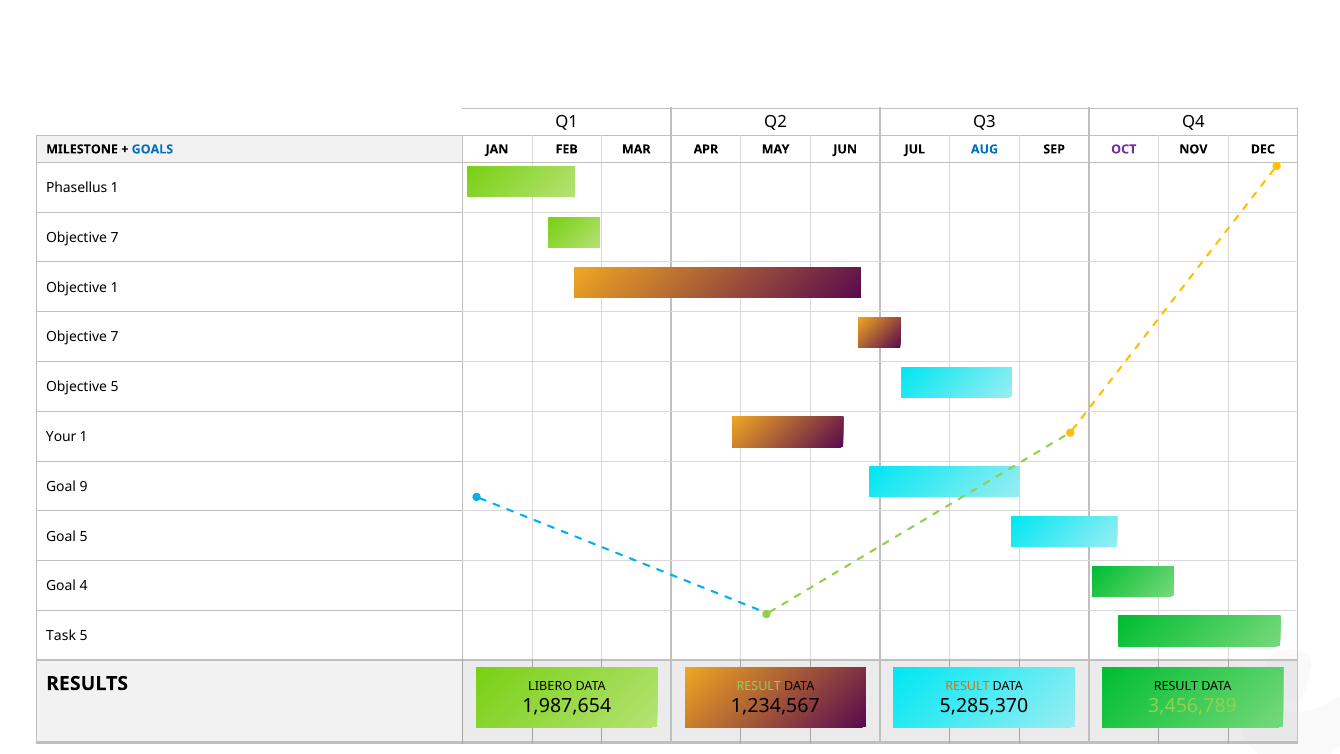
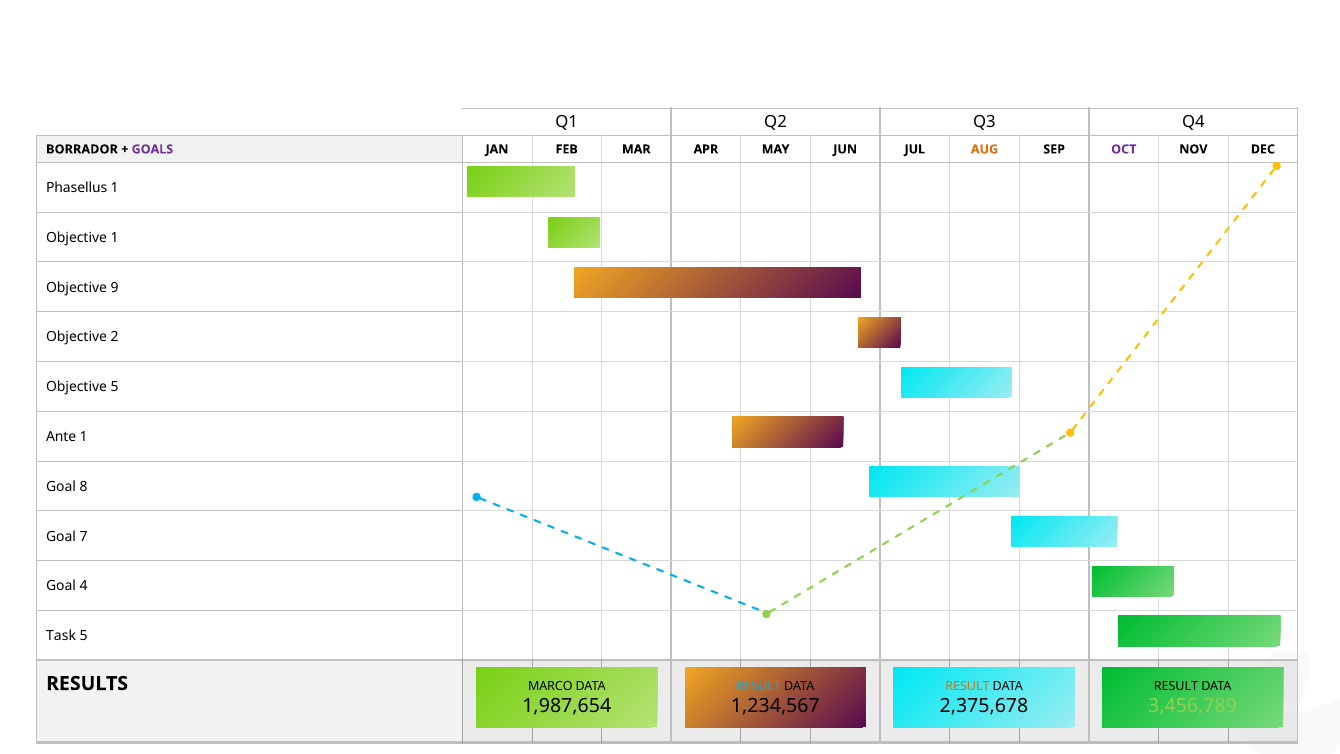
MILESTONE: MILESTONE -> BORRADOR
GOALS colour: blue -> purple
AUG colour: blue -> orange
7 at (115, 238): 7 -> 1
Objective 1: 1 -> 9
7 at (115, 337): 7 -> 2
Your: Your -> Ante
9: 9 -> 8
Goal 5: 5 -> 7
LIBERO: LIBERO -> MARCO
RESULT at (759, 686) colour: light green -> light blue
5,285,370: 5,285,370 -> 2,375,678
